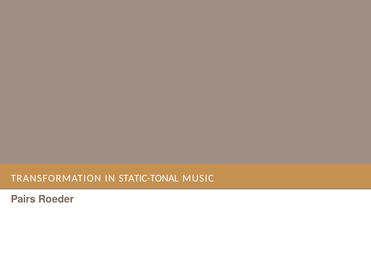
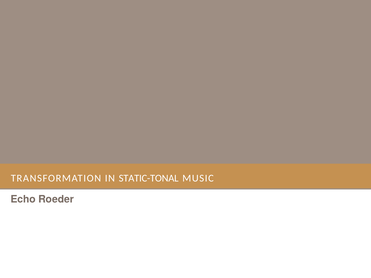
Pairs: Pairs -> Echo
